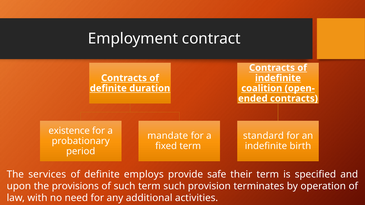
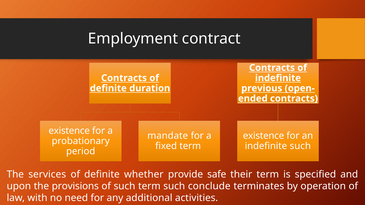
coalition: coalition -> previous
standard at (263, 136): standard -> existence
birth at (300, 146): birth -> such
employs: employs -> whether
provision: provision -> conclude
